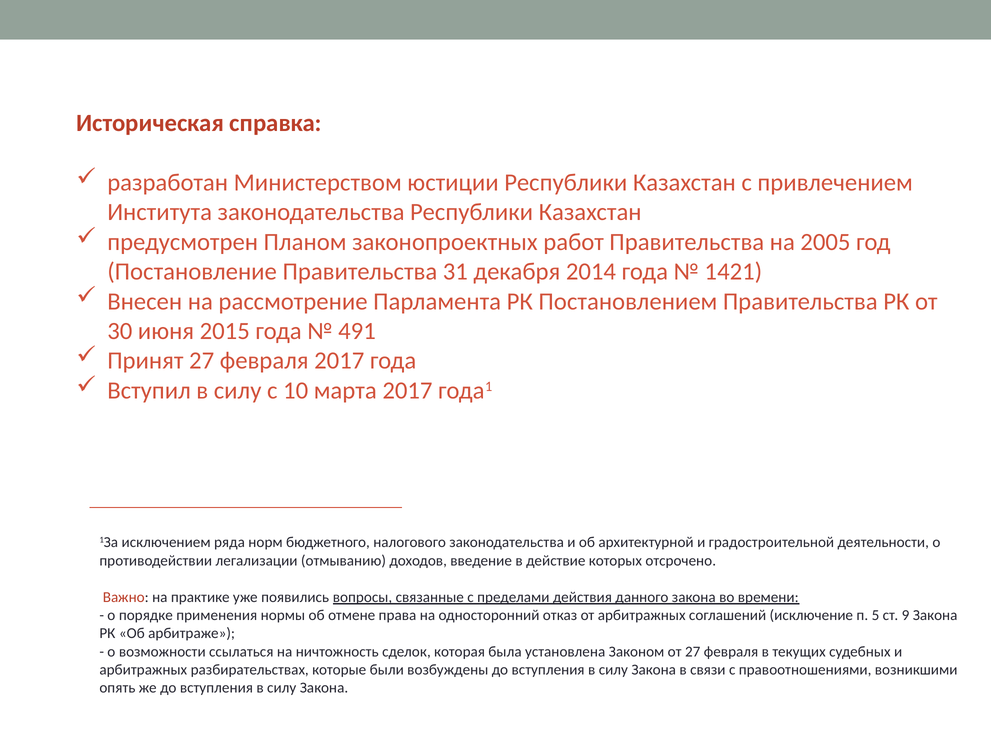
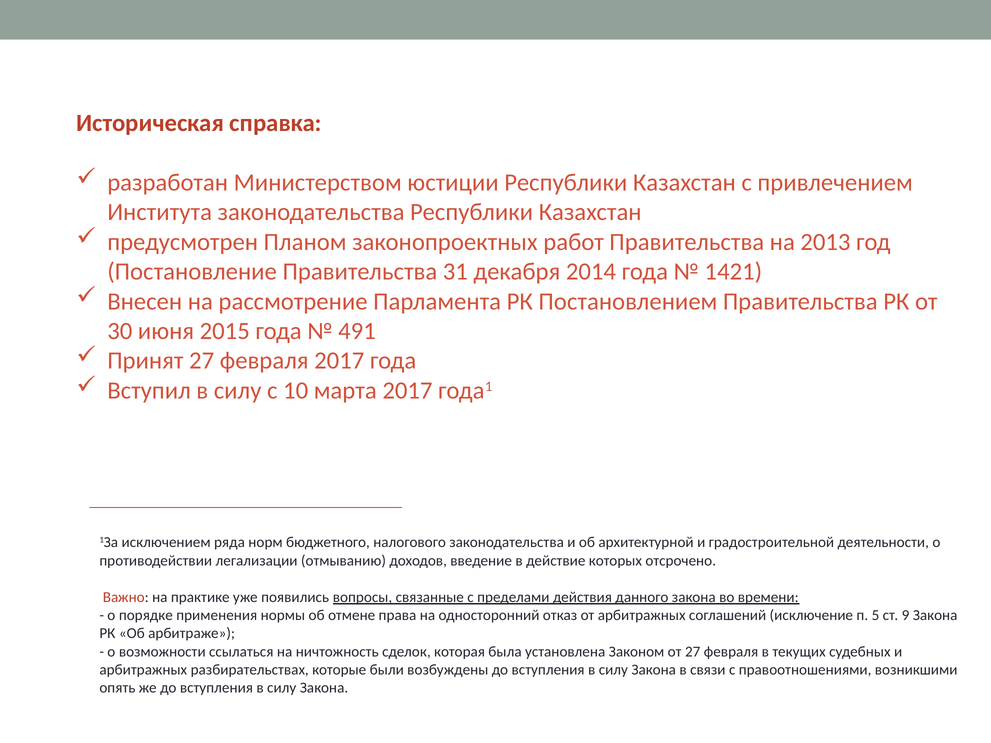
2005: 2005 -> 2013
